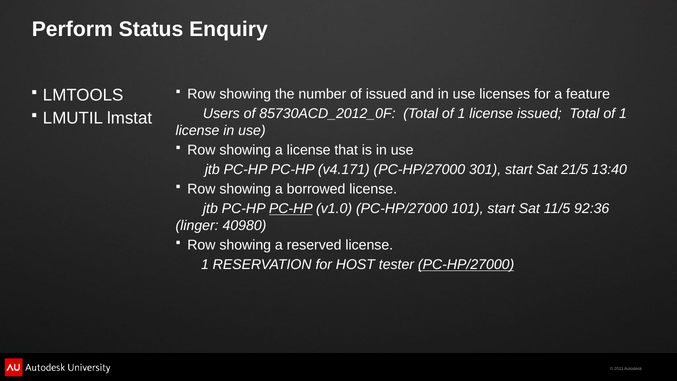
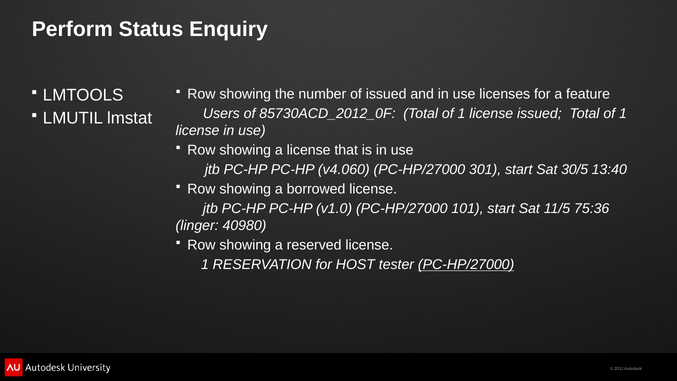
v4.171: v4.171 -> v4.060
21/5: 21/5 -> 30/5
PC-HP at (291, 209) underline: present -> none
92:36: 92:36 -> 75:36
